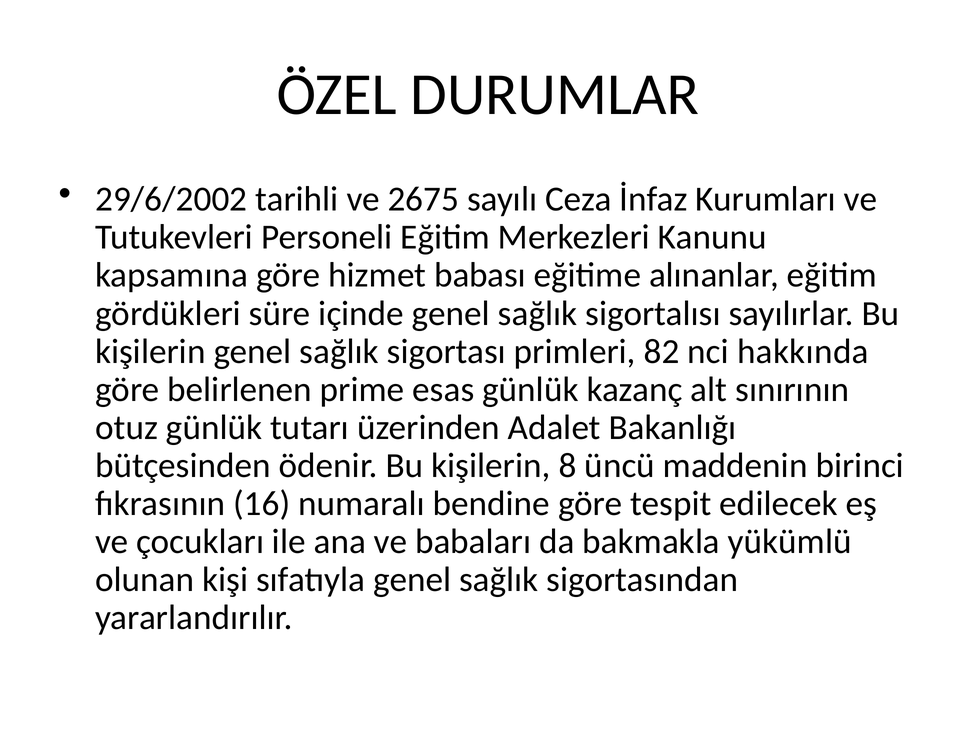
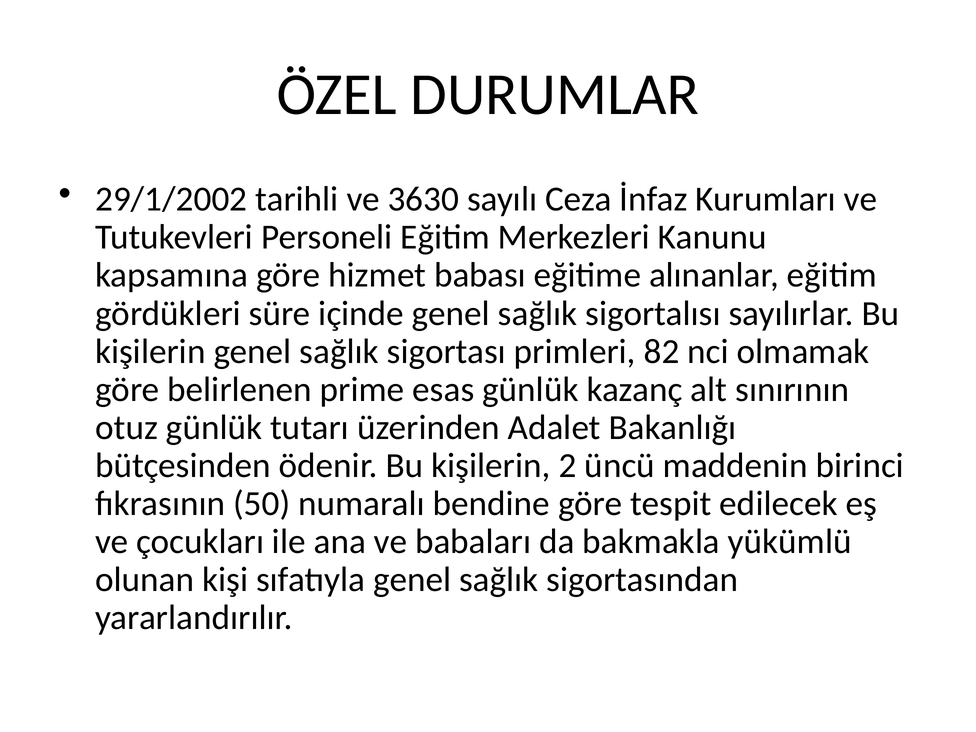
29/6/2002: 29/6/2002 -> 29/1/2002
2675: 2675 -> 3630
hakkında: hakkında -> olmamak
8: 8 -> 2
16: 16 -> 50
